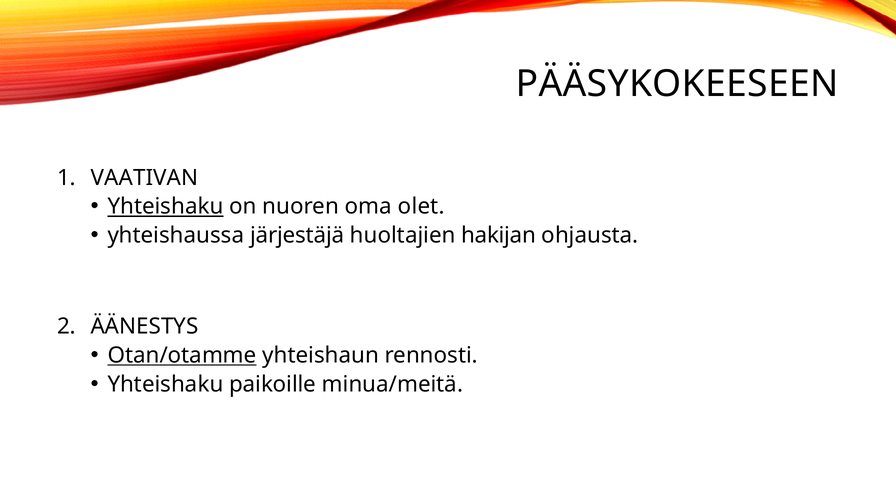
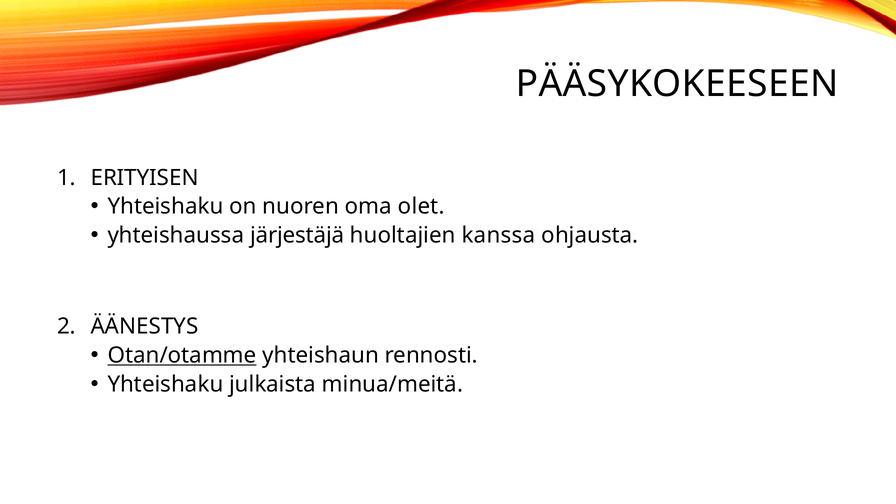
VAATIVAN: VAATIVAN -> ERITYISEN
Yhteishaku at (165, 206) underline: present -> none
hakijan: hakijan -> kanssa
paikoille: paikoille -> julkaista
